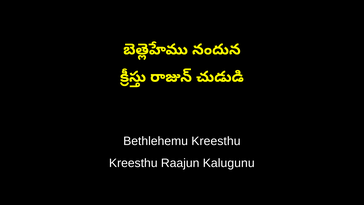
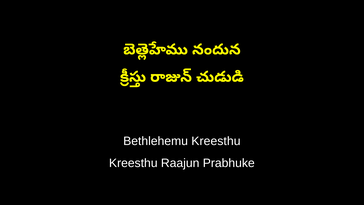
Kalugunu: Kalugunu -> Prabhuke
